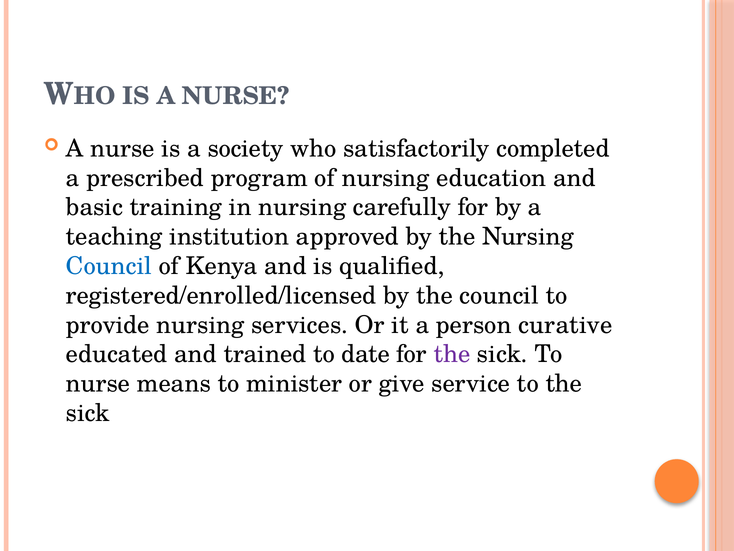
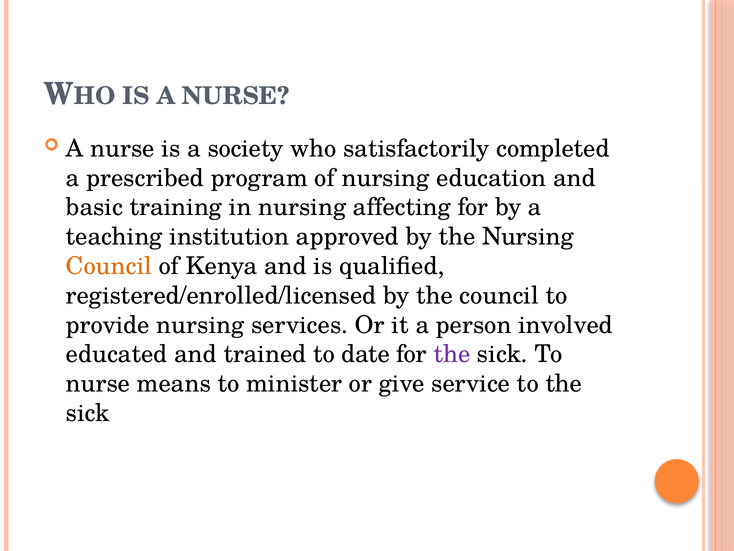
carefully: carefully -> affecting
Council at (109, 266) colour: blue -> orange
curative: curative -> involved
